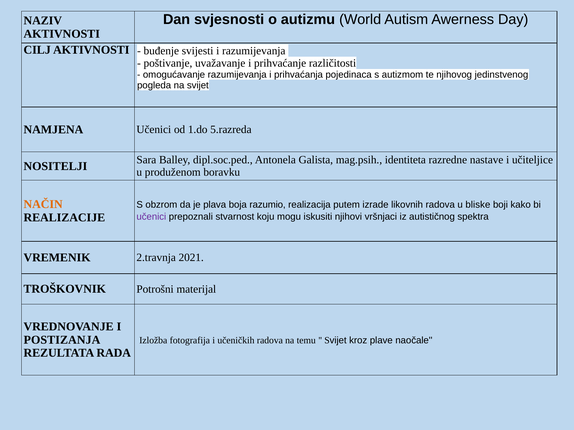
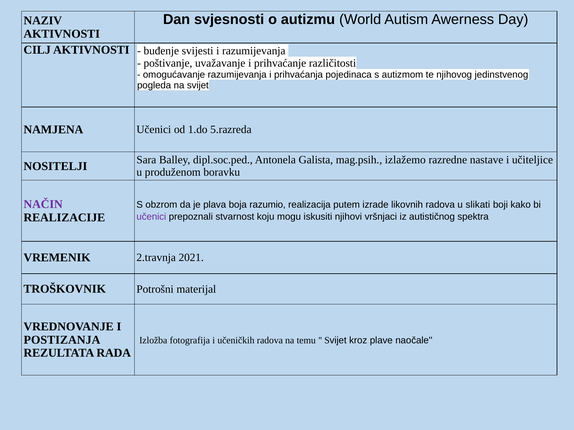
identiteta: identiteta -> izlažemo
NAČIN colour: orange -> purple
bliske: bliske -> slikati
